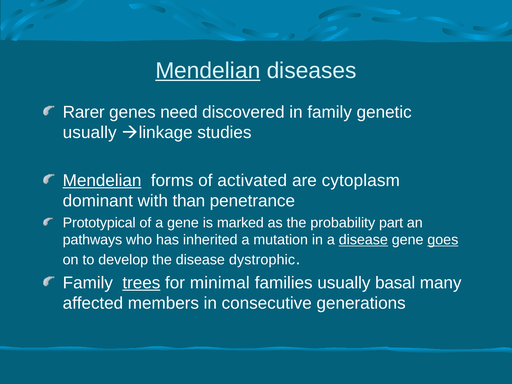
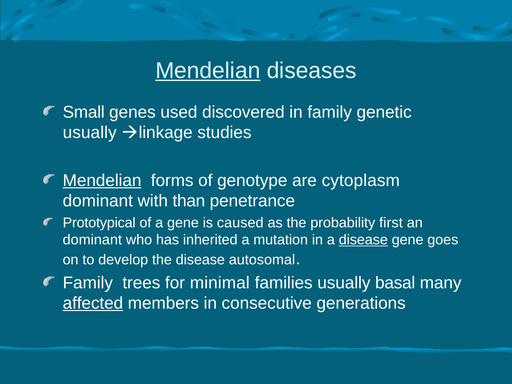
Rarer: Rarer -> Small
need: need -> used
activated: activated -> genotype
marked: marked -> caused
part: part -> first
pathways at (92, 240): pathways -> dominant
goes underline: present -> none
dystrophic: dystrophic -> autosomal
trees underline: present -> none
affected underline: none -> present
